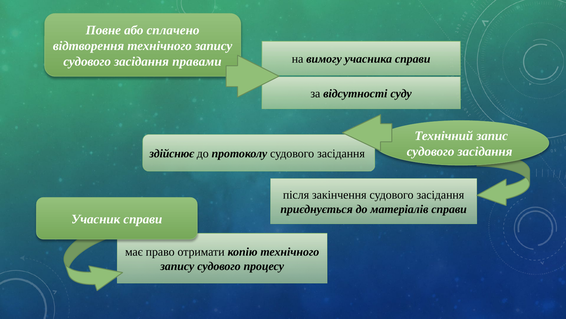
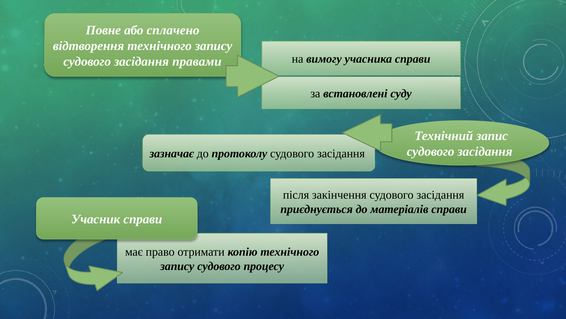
відсутності: відсутності -> встановлені
здійснює: здійснює -> зазначає
